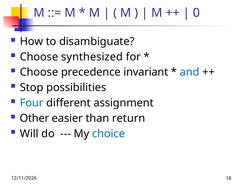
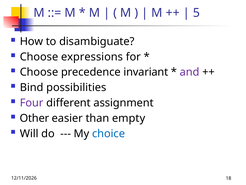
0: 0 -> 5
synthesized: synthesized -> expressions
and colour: blue -> purple
Stop: Stop -> Bind
Four colour: blue -> purple
return: return -> empty
